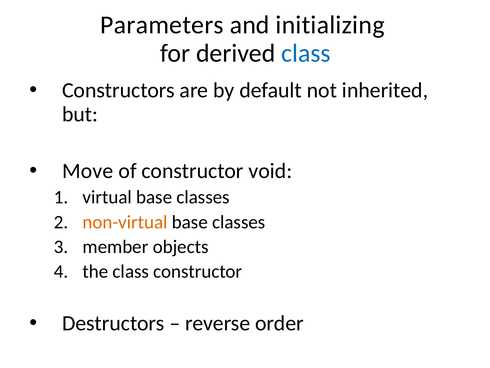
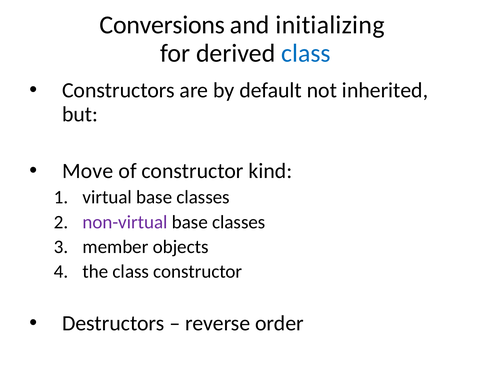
Parameters: Parameters -> Conversions
void: void -> kind
non-virtual colour: orange -> purple
